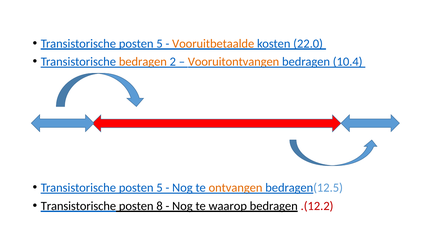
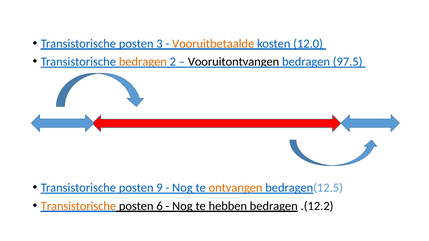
5 at (160, 44): 5 -> 3
22.0: 22.0 -> 12.0
Vooruitontvangen colour: orange -> black
10.4: 10.4 -> 97.5
5 at (160, 188): 5 -> 9
Transistorische at (78, 206) colour: black -> orange
8: 8 -> 6
waarop: waarop -> hebben
.(12.2 colour: red -> black
